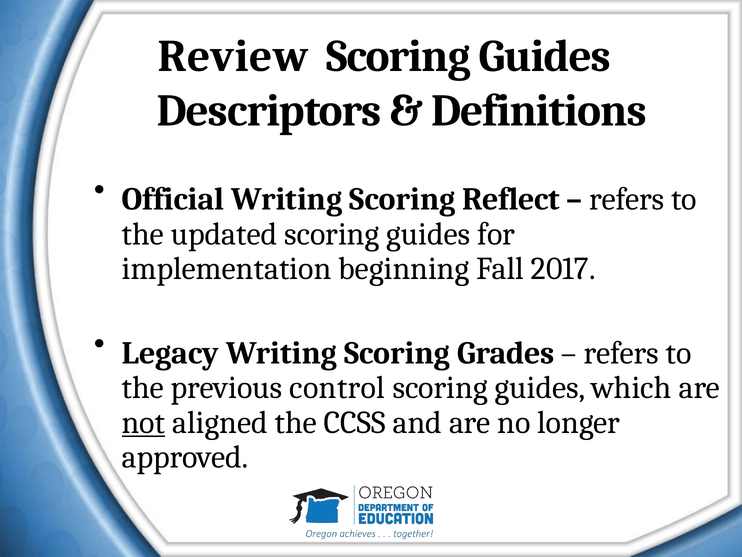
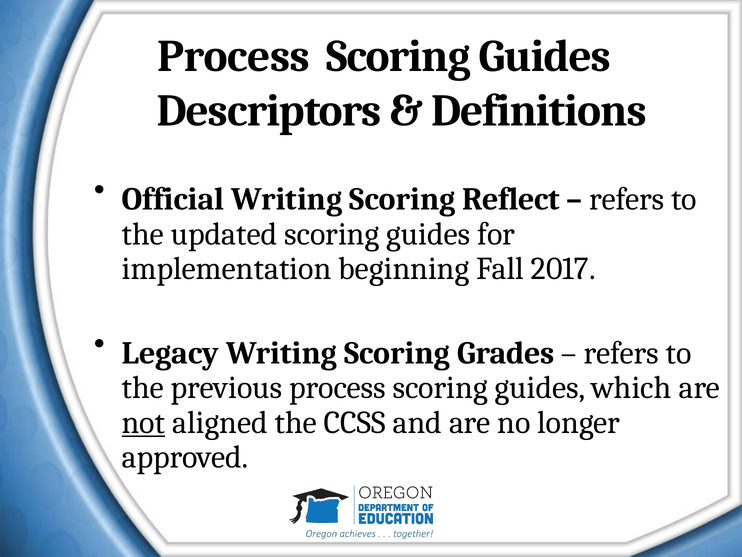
Review at (233, 56): Review -> Process
previous control: control -> process
